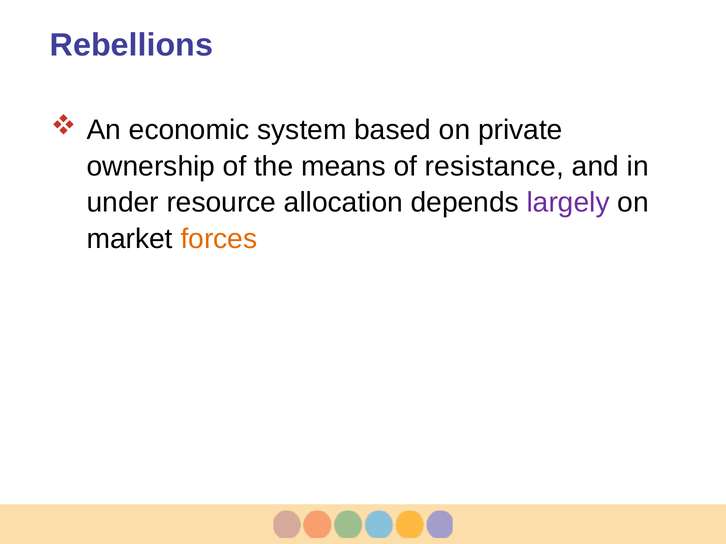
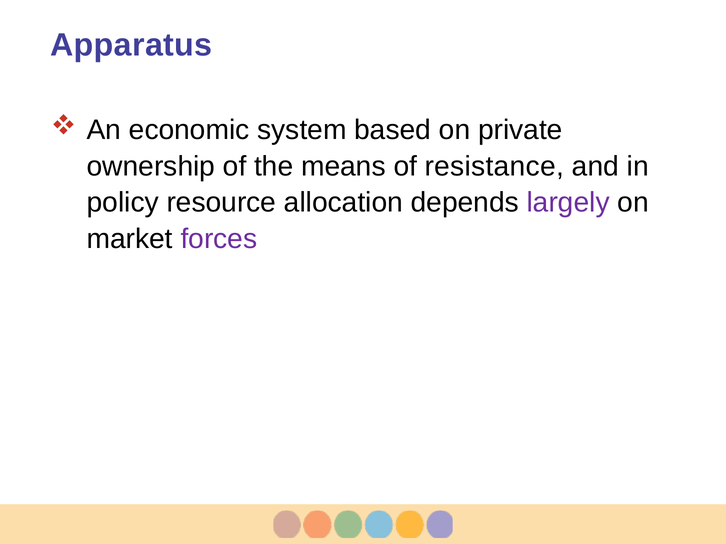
Rebellions: Rebellions -> Apparatus
under: under -> policy
forces colour: orange -> purple
